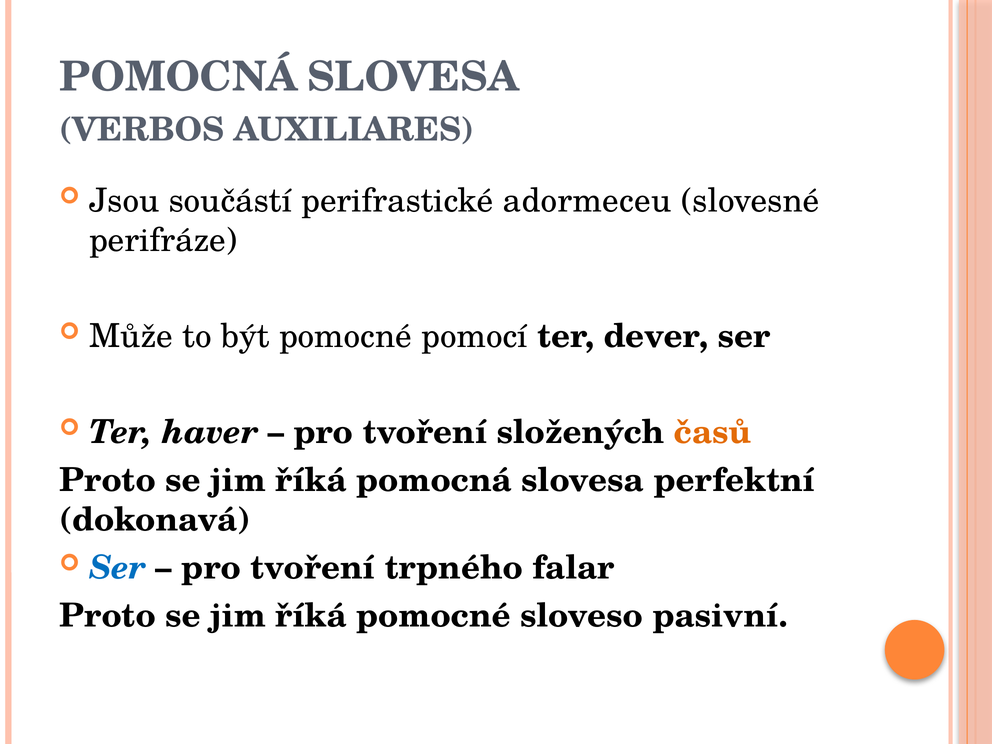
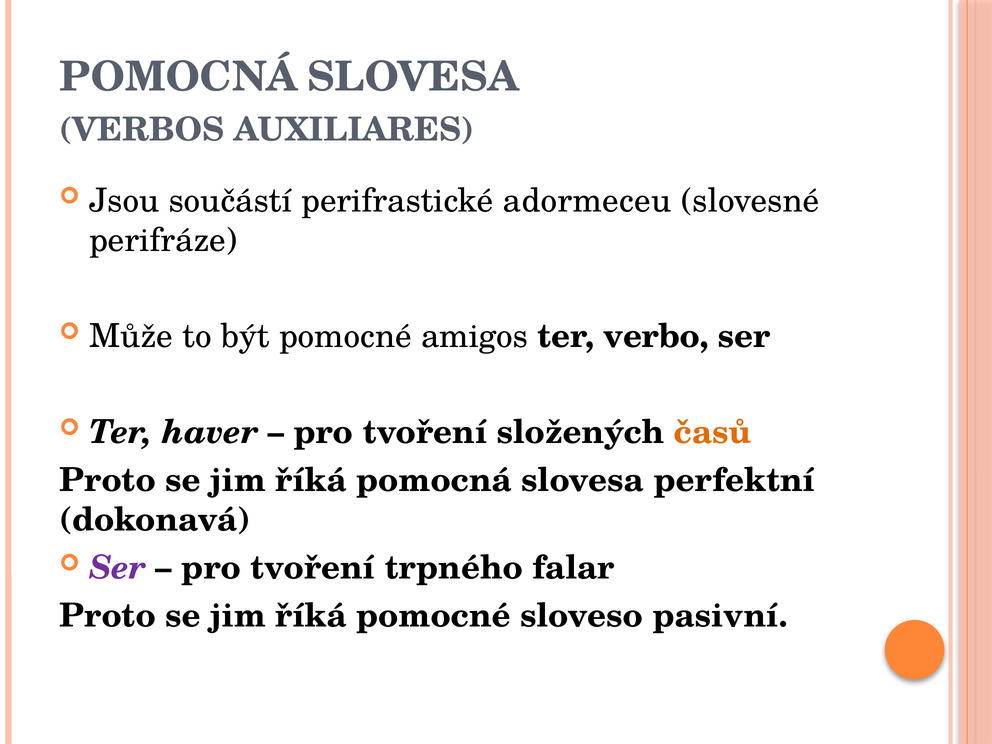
pomocí: pomocí -> amigos
dever: dever -> verbo
Ser at (118, 568) colour: blue -> purple
